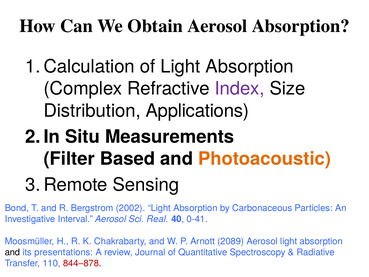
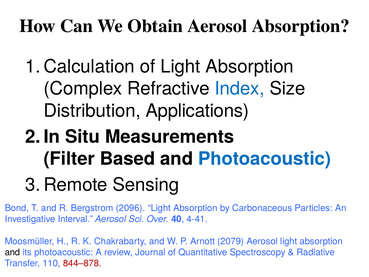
Index colour: purple -> blue
Photoacoustic at (265, 159) colour: orange -> blue
2002: 2002 -> 2096
Real: Real -> Over
0-41: 0-41 -> 4-41
2089: 2089 -> 2079
its presentations: presentations -> photoacoustic
